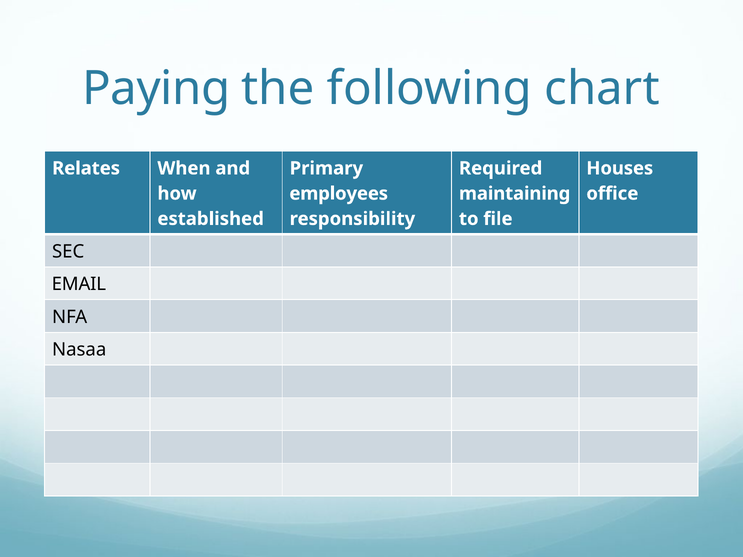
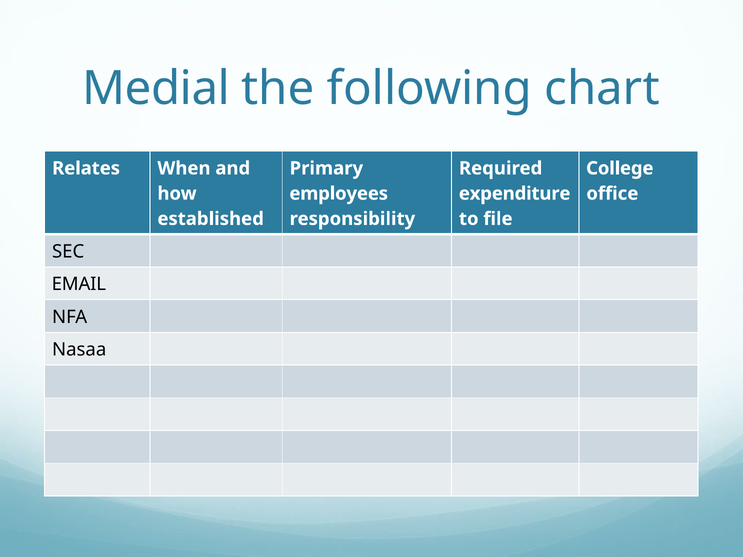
Paying: Paying -> Medial
Houses: Houses -> College
maintaining: maintaining -> expenditure
